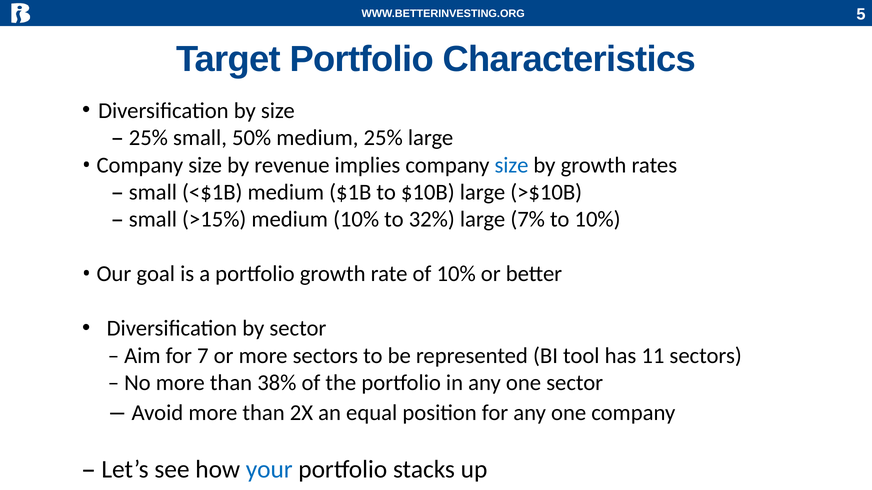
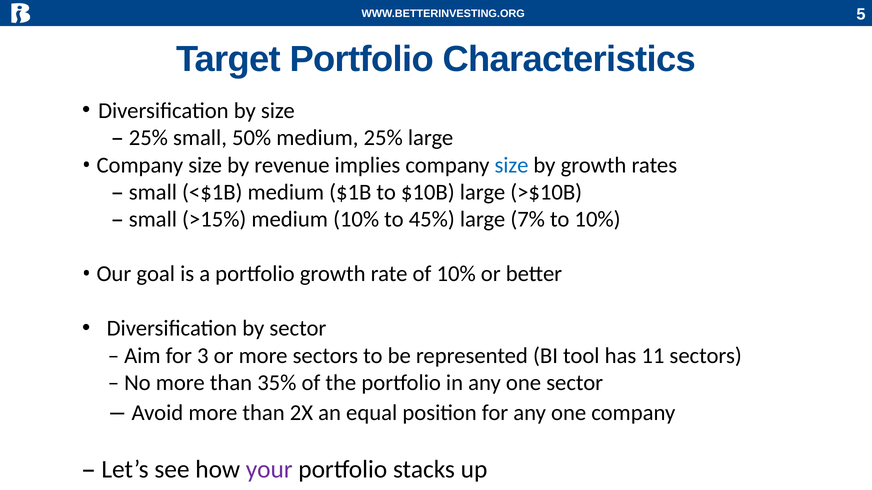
32%: 32% -> 45%
7: 7 -> 3
38%: 38% -> 35%
your colour: blue -> purple
